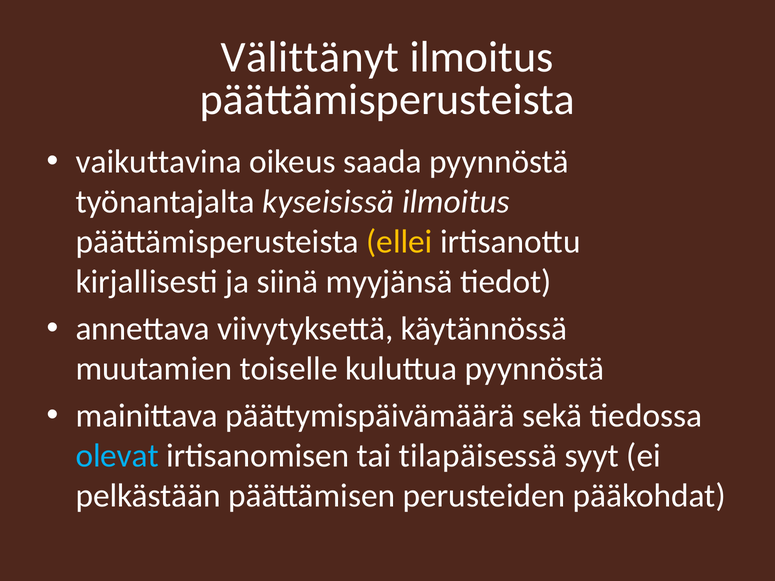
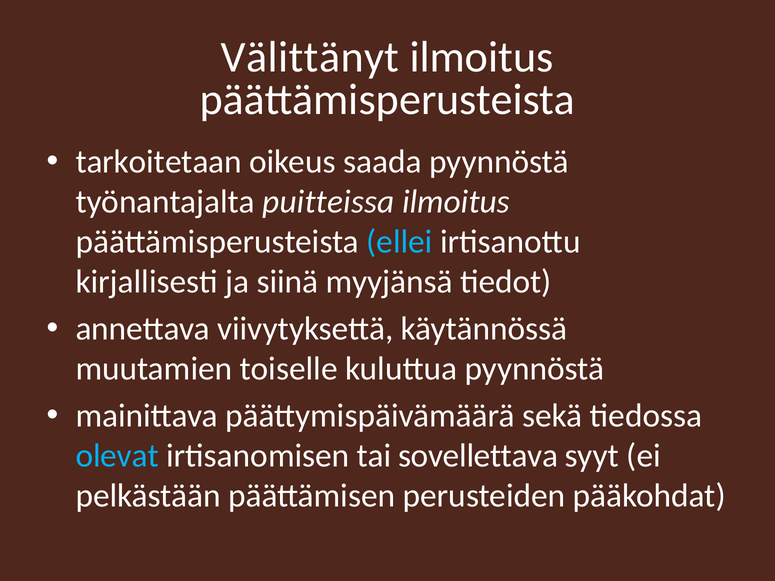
vaikuttavina: vaikuttavina -> tarkoitetaan
kyseisissä: kyseisissä -> puitteissa
ellei colour: yellow -> light blue
tilapäisessä: tilapäisessä -> sovellettava
